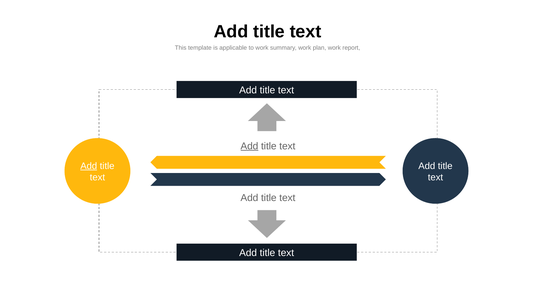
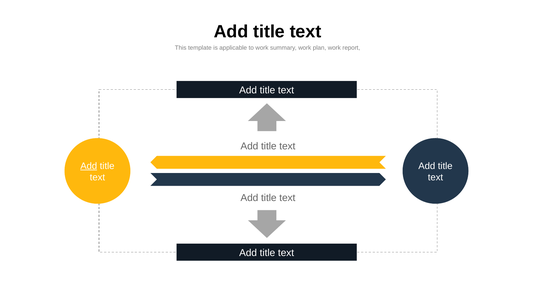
Add at (249, 146) underline: present -> none
